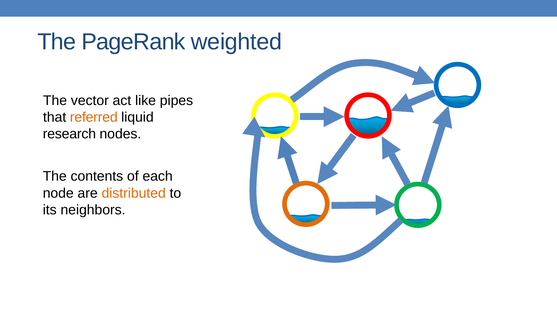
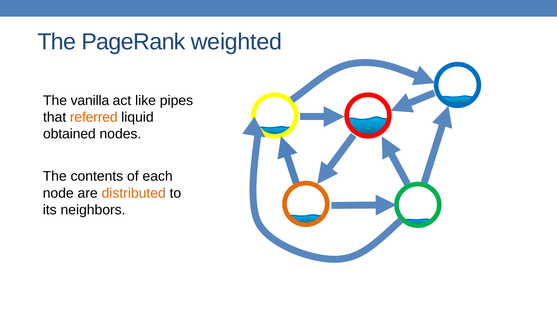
vector: vector -> vanilla
research: research -> obtained
